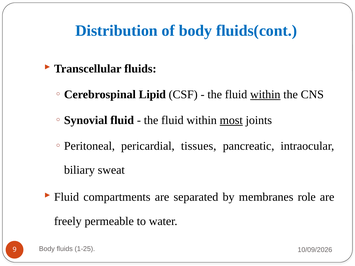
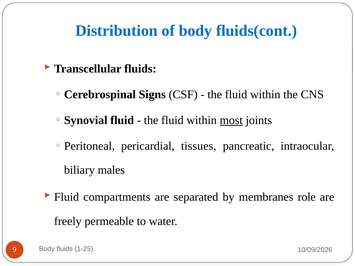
Lipid: Lipid -> Signs
within at (265, 95) underline: present -> none
sweat: sweat -> males
